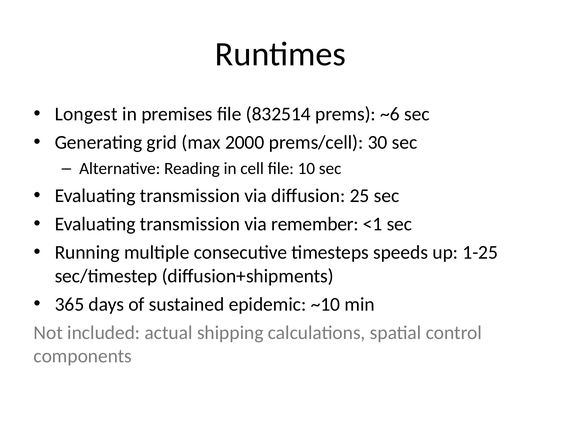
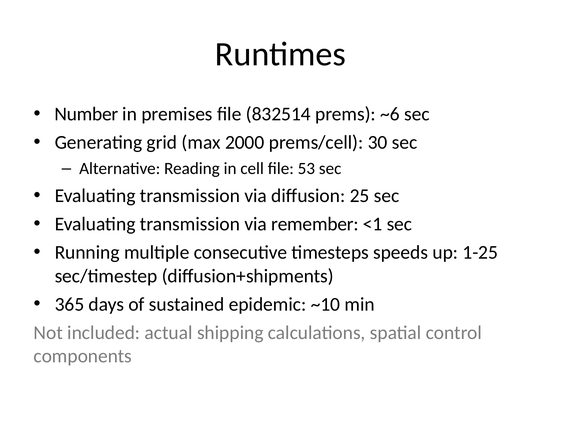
Longest: Longest -> Number
10: 10 -> 53
